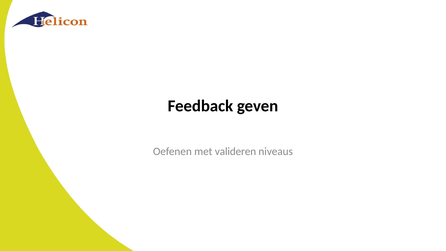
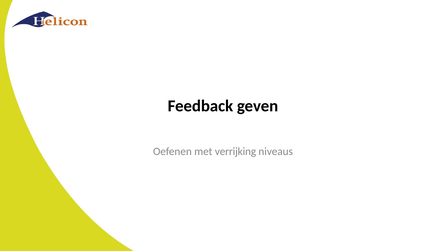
valideren: valideren -> verrijking
